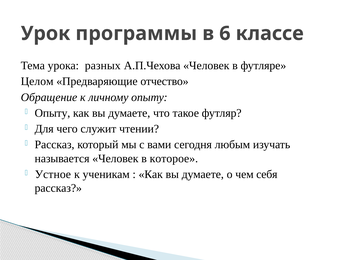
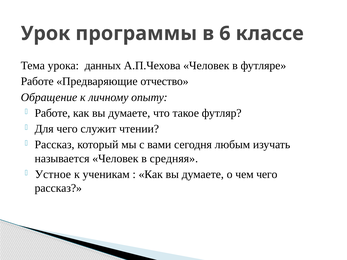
разных: разных -> данных
Целом at (37, 81): Целом -> Работе
Опыту at (52, 113): Опыту -> Работе
которое: которое -> средняя
чем себя: себя -> чего
